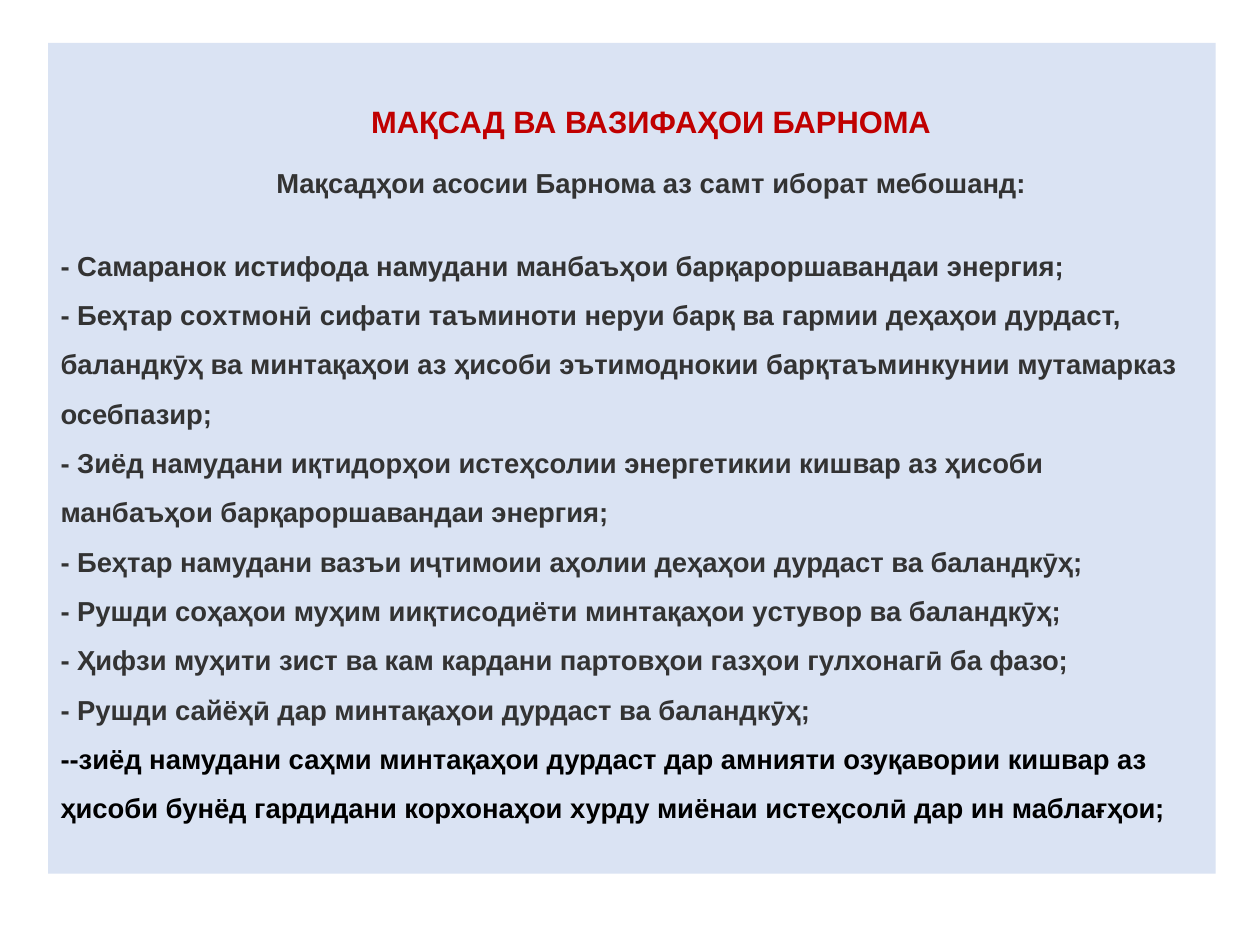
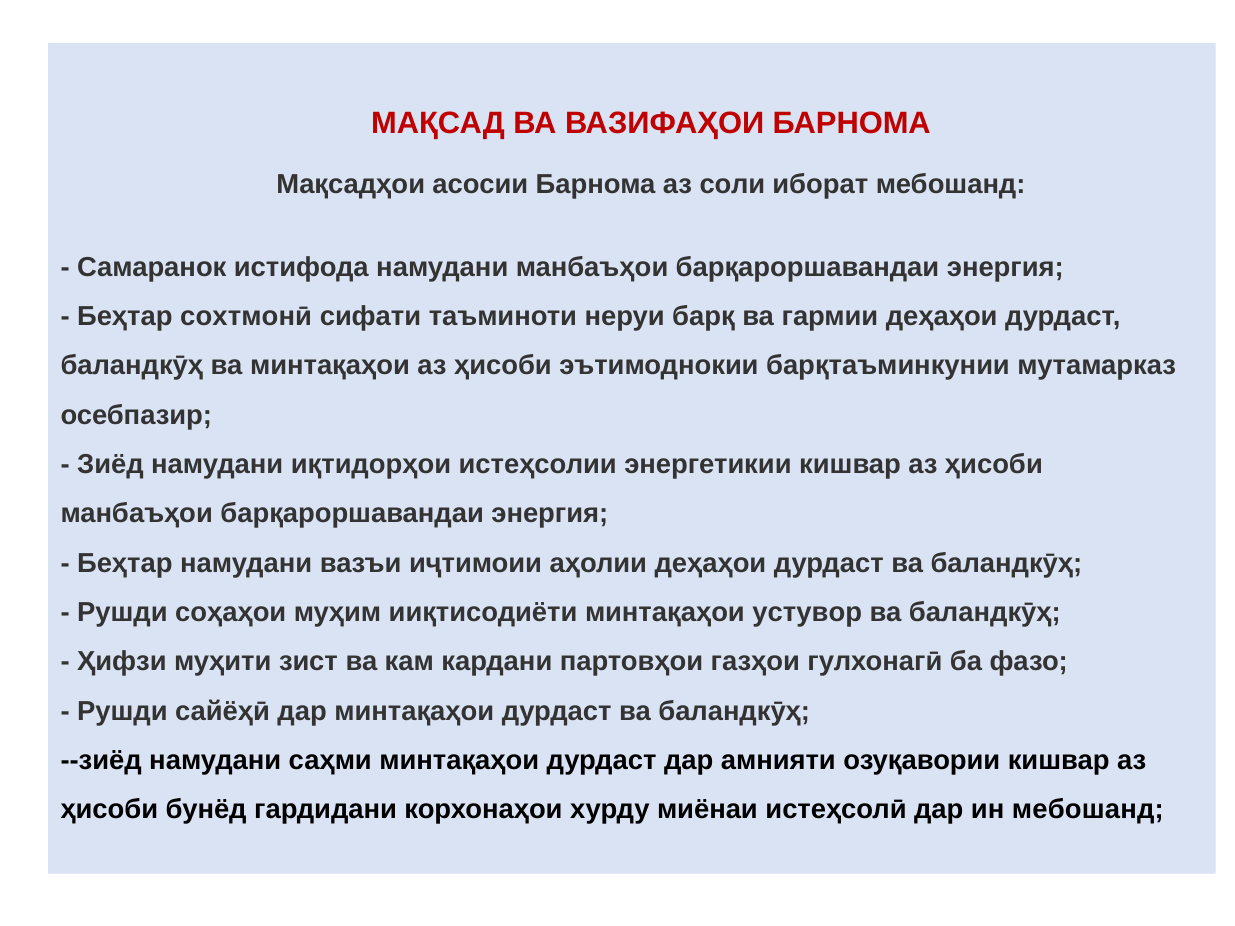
самт: самт -> соли
ин маблағҳои: маблағҳои -> мебошанд
